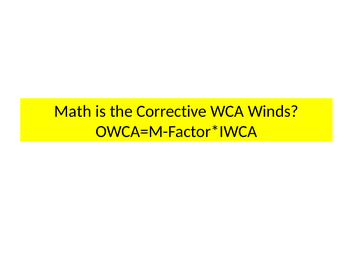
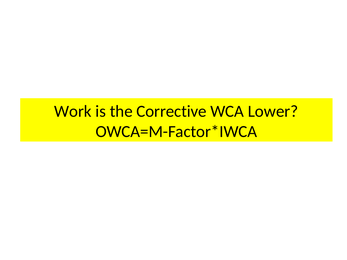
Math: Math -> Work
Winds: Winds -> Lower
